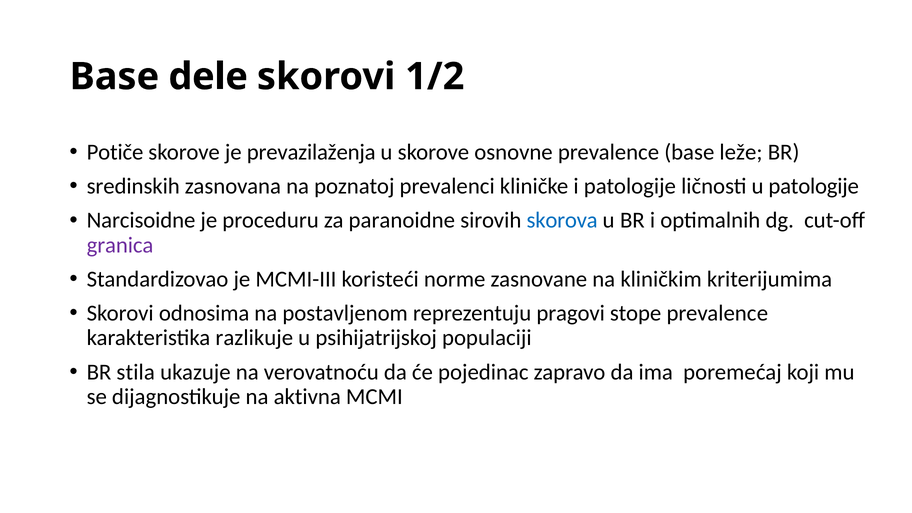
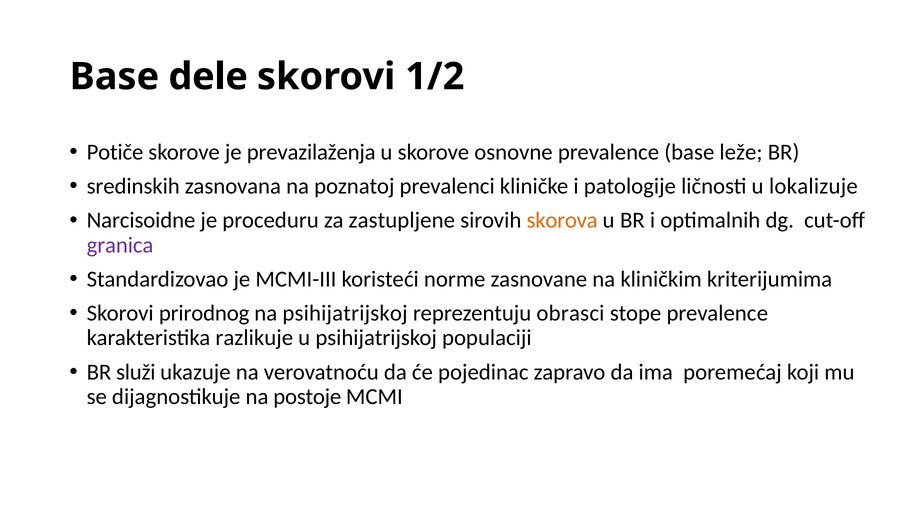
u patologije: patologije -> lokalizuje
paranoidne: paranoidne -> zastupljene
skorova colour: blue -> orange
odnosima: odnosima -> prirodnog
na postavljenom: postavljenom -> psihijatrijskoj
pragovi: pragovi -> obrasci
stila: stila -> služi
aktivna: aktivna -> postoje
